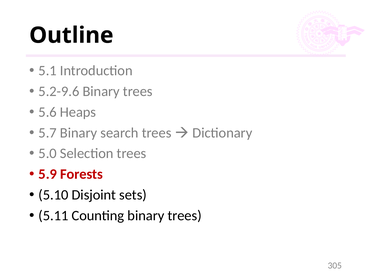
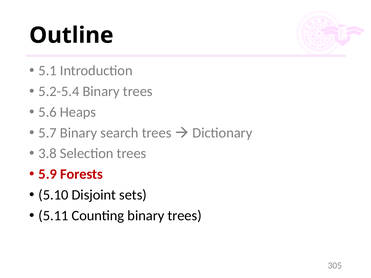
5.2-9.6: 5.2-9.6 -> 5.2-5.4
5.0: 5.0 -> 3.8
